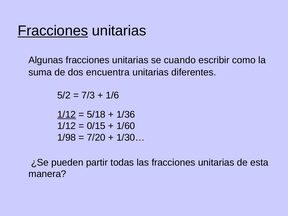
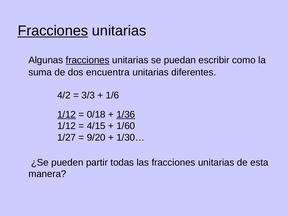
fracciones at (88, 60) underline: none -> present
cuando: cuando -> puedan
5/2: 5/2 -> 4/2
7/3: 7/3 -> 3/3
5/18: 5/18 -> 0/18
1/36 underline: none -> present
0/15: 0/15 -> 4/15
1/98: 1/98 -> 1/27
7/20: 7/20 -> 9/20
